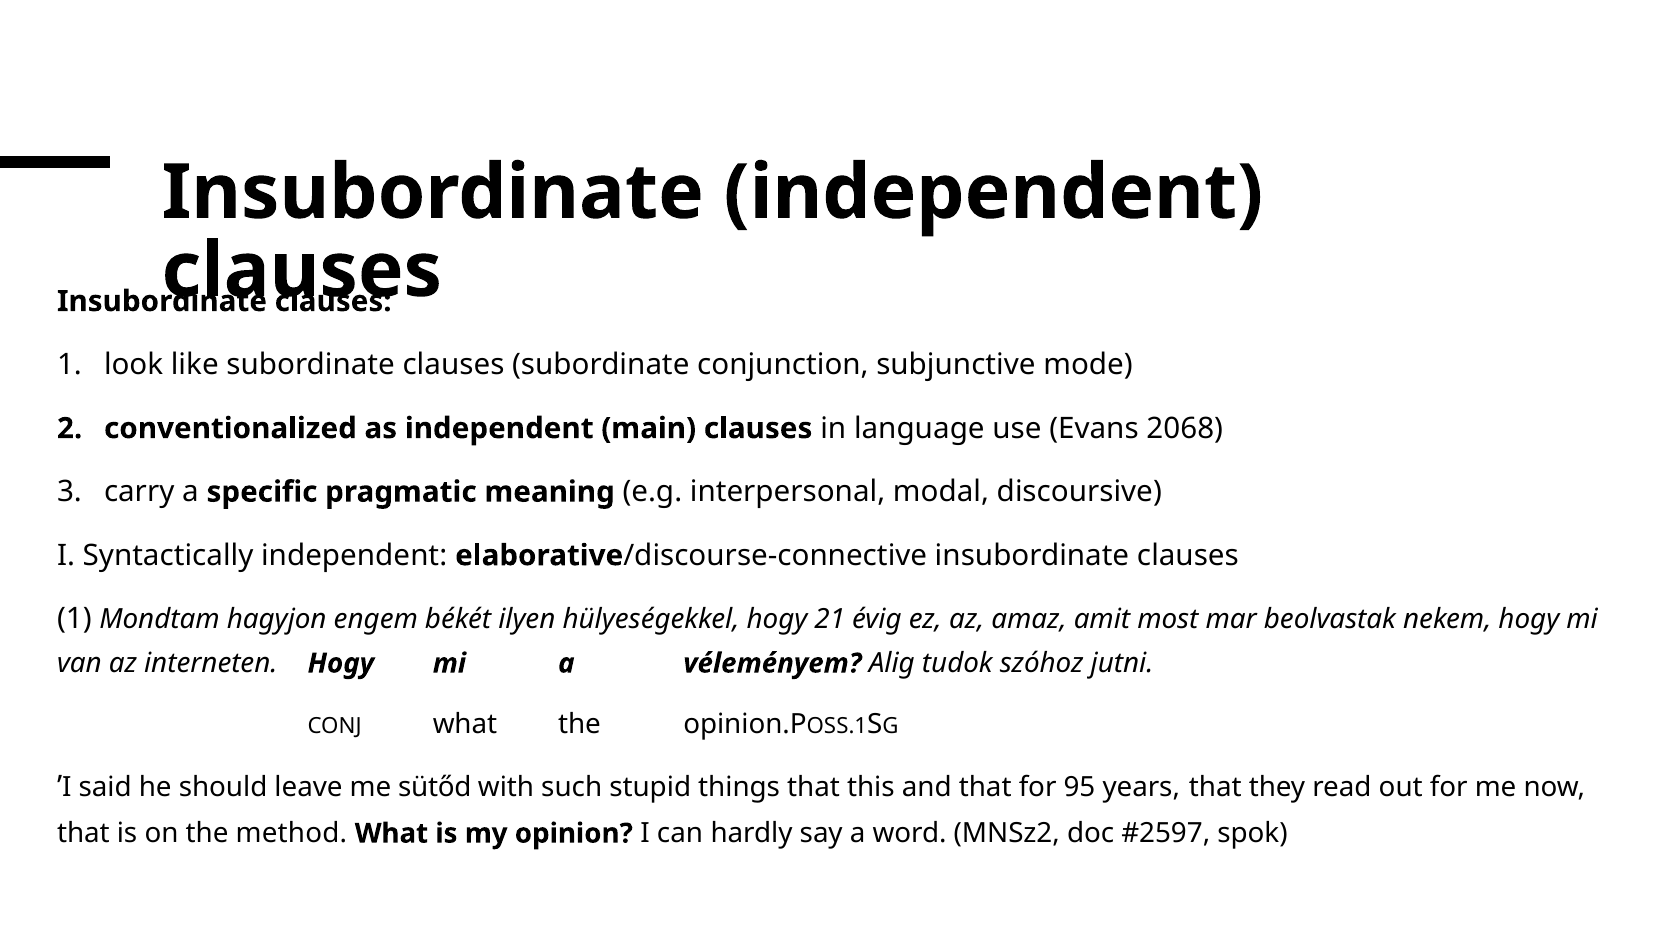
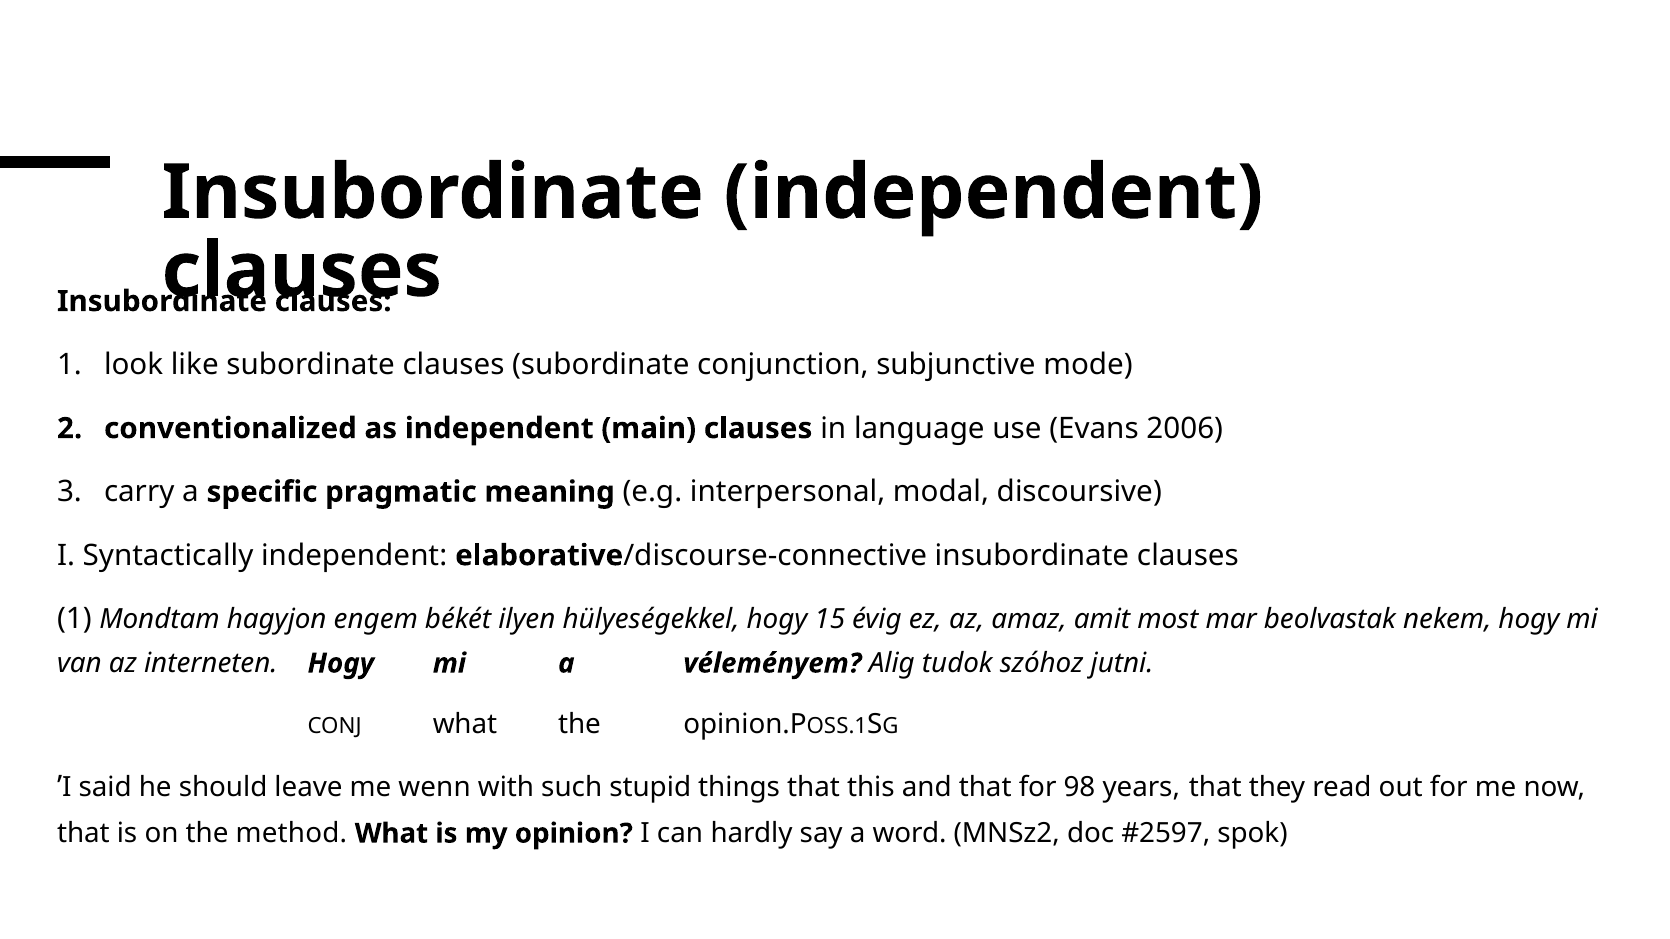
2068: 2068 -> 2006
21: 21 -> 15
sütőd: sütőd -> wenn
95: 95 -> 98
